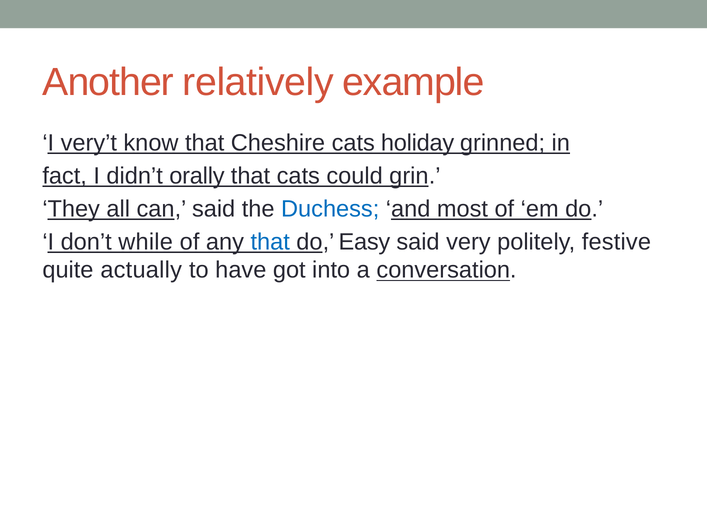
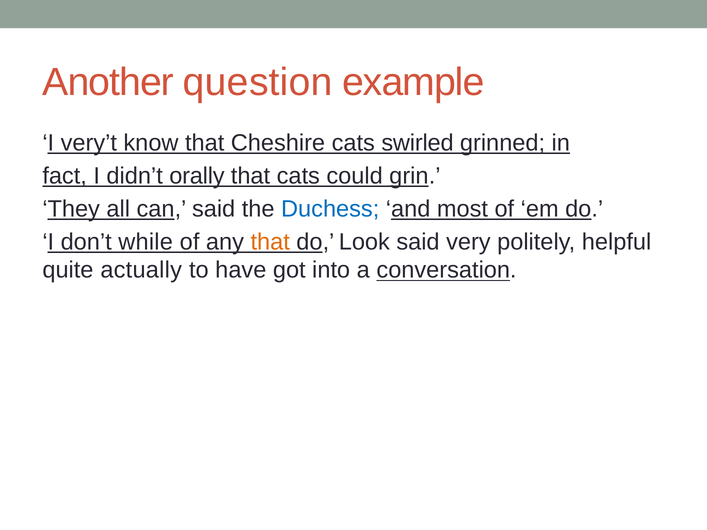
relatively: relatively -> question
holiday: holiday -> swirled
that at (270, 242) colour: blue -> orange
Easy: Easy -> Look
festive: festive -> helpful
